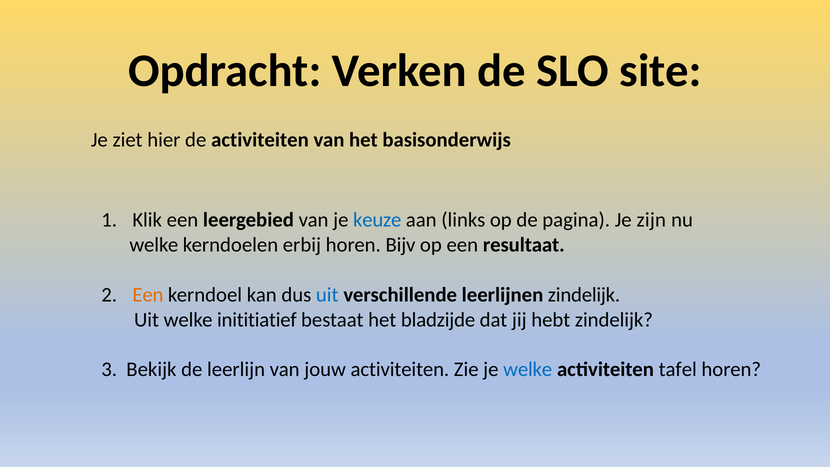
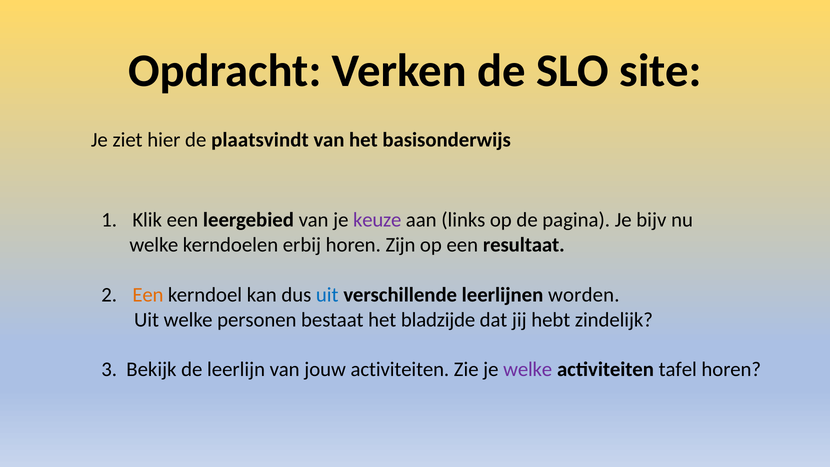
de activiteiten: activiteiten -> plaatsvindt
keuze colour: blue -> purple
zijn: zijn -> bijv
Bijv: Bijv -> Zijn
leerlijnen zindelijk: zindelijk -> worden
inititiatief: inititiatief -> personen
welke at (528, 369) colour: blue -> purple
